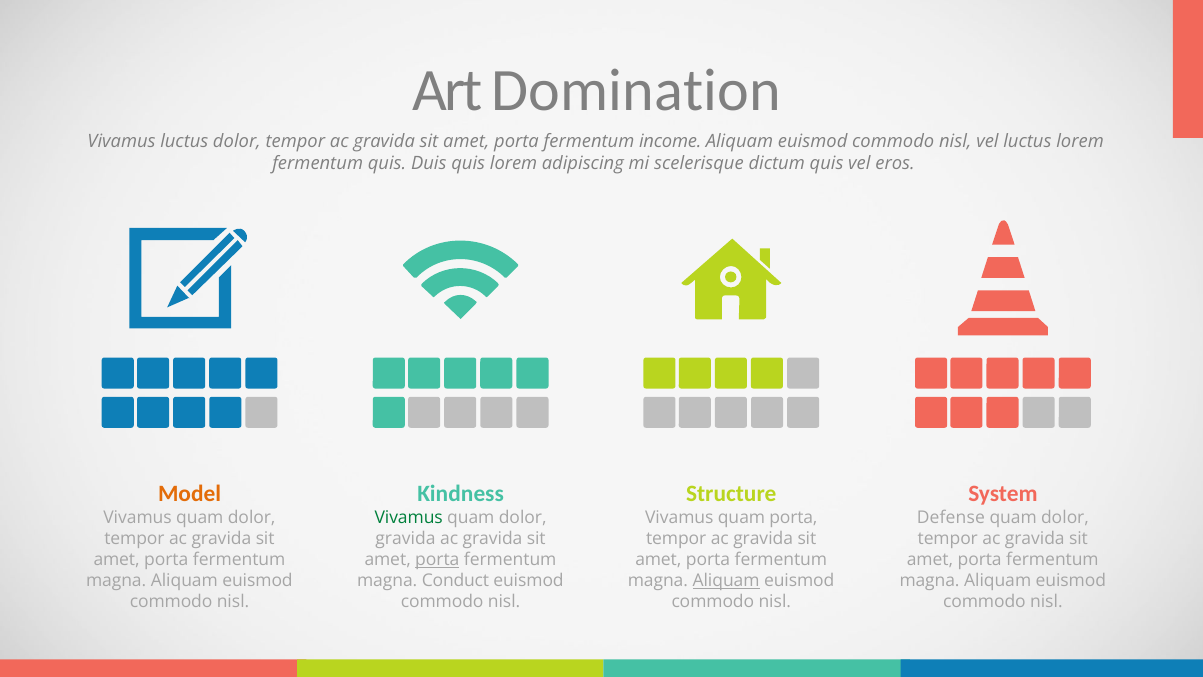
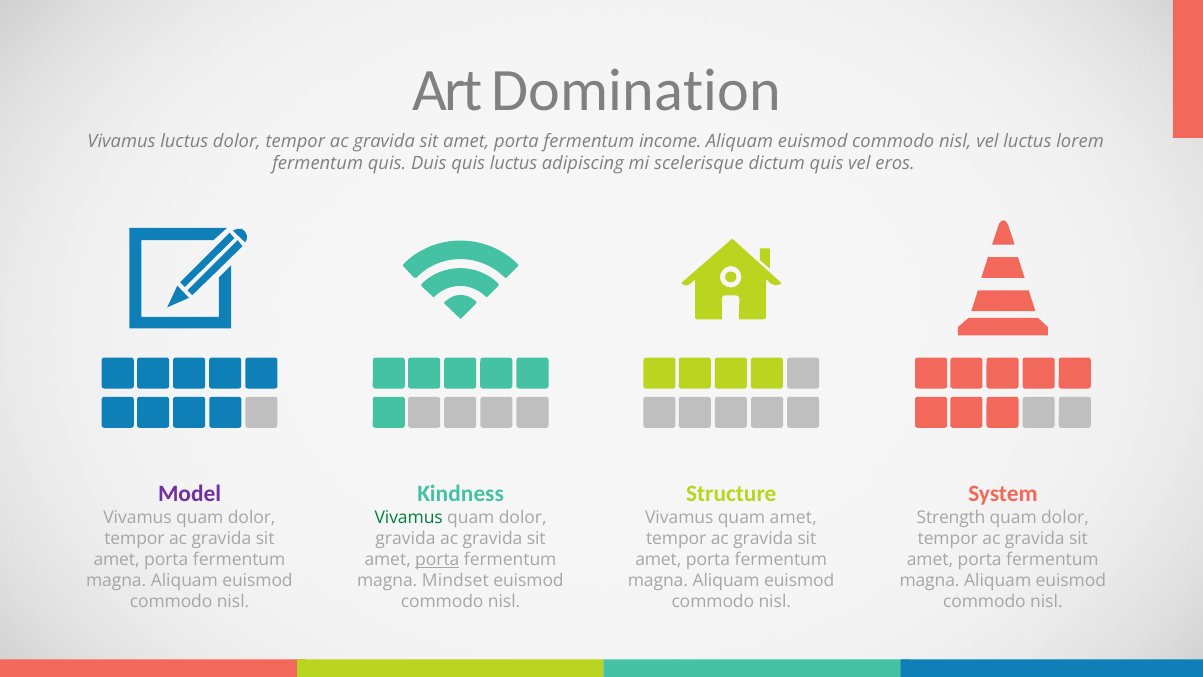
quis lorem: lorem -> luctus
Model colour: orange -> purple
quam porta: porta -> amet
Defense: Defense -> Strength
Conduct: Conduct -> Mindset
Aliquam at (726, 581) underline: present -> none
